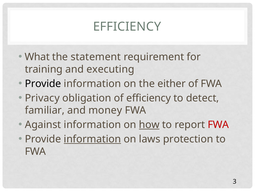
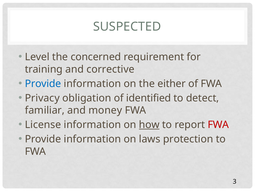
EFFICIENCY at (127, 27): EFFICIENCY -> SUSPECTED
What: What -> Level
statement: statement -> concerned
executing: executing -> corrective
Provide at (43, 84) colour: black -> blue
of efficiency: efficiency -> identified
Against: Against -> License
information at (92, 139) underline: present -> none
